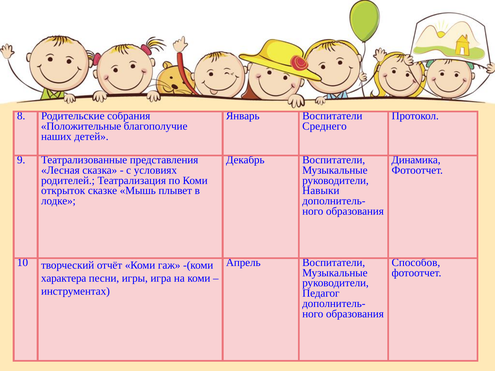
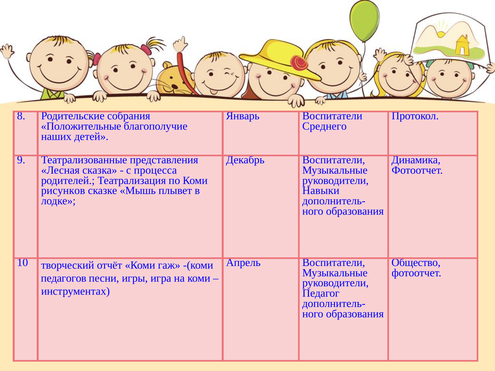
условиях: условиях -> процесса
открыток: открыток -> рисунков
Способов: Способов -> Общество
характера: характера -> педагогов
